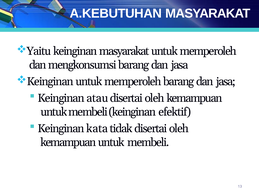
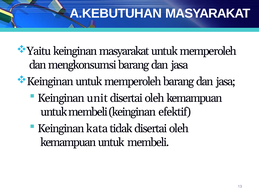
atau: atau -> unit
